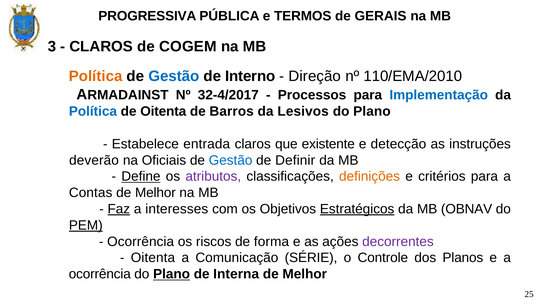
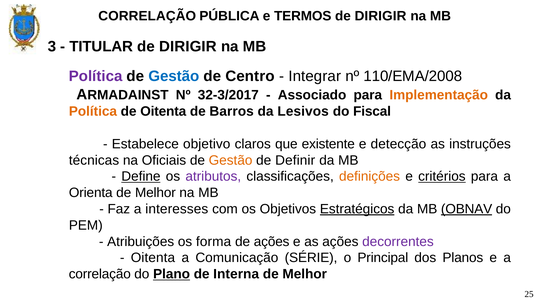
PROGRESSIVA at (147, 16): PROGRESSIVA -> CORRELAÇÃO
GERAIS at (381, 16): GERAIS -> DIRIGIR
CLAROS at (101, 47): CLAROS -> TITULAR
COGEM at (188, 47): COGEM -> DIRIGIR
Política at (96, 76) colour: orange -> purple
Interno: Interno -> Centro
Direção: Direção -> Integrar
110/EMA/2010: 110/EMA/2010 -> 110/EMA/2008
32-4/2017: 32-4/2017 -> 32-3/2017
Processos: Processos -> Associado
Implementação colour: blue -> orange
Política at (93, 111) colour: blue -> orange
Plano at (372, 111): Plano -> Fiscal
entrada: entrada -> objetivo
deverão: deverão -> técnicas
Gestão at (231, 160) colour: blue -> orange
critérios underline: none -> present
Contas: Contas -> Orienta
Faz underline: present -> none
OBNAV underline: none -> present
PEM underline: present -> none
Ocorrência at (141, 241): Ocorrência -> Atribuições
riscos: riscos -> forma
de forma: forma -> ações
Controle: Controle -> Principal
ocorrência at (100, 274): ocorrência -> correlação
